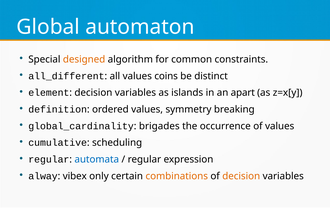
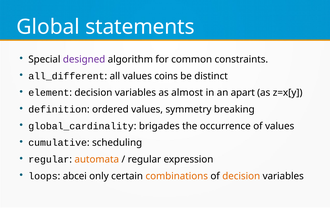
automaton: automaton -> statements
designed colour: orange -> purple
islands: islands -> almost
automata colour: blue -> orange
alway: alway -> loops
vibex: vibex -> abcei
